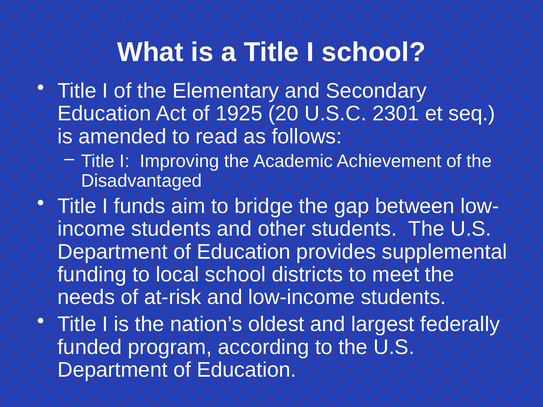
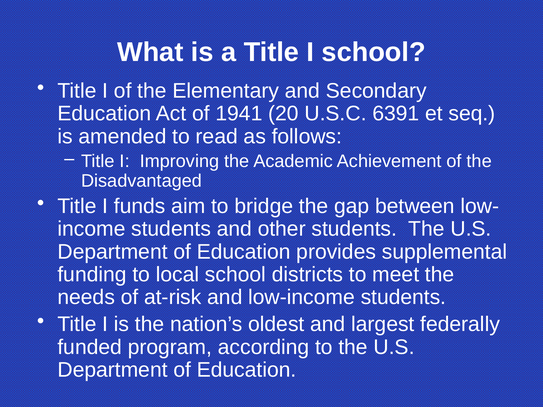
1925: 1925 -> 1941
2301: 2301 -> 6391
